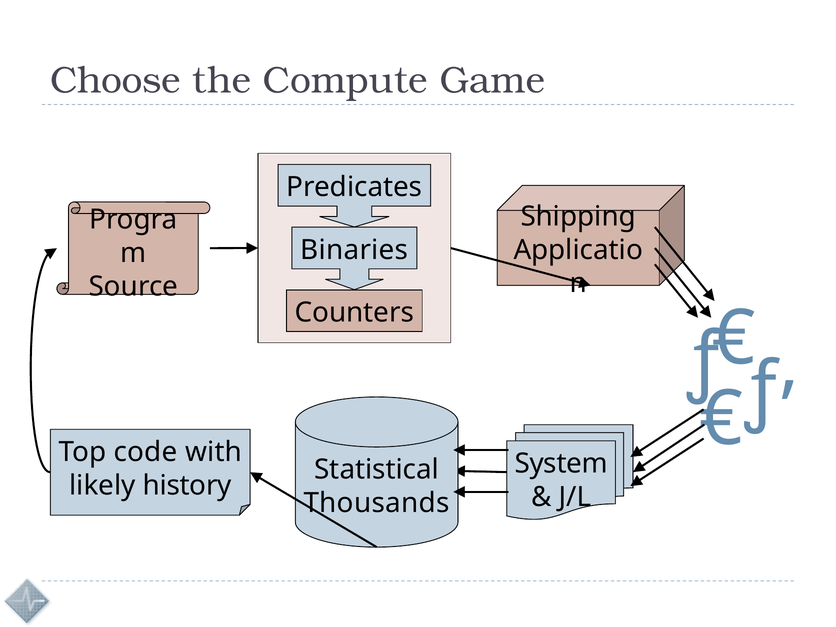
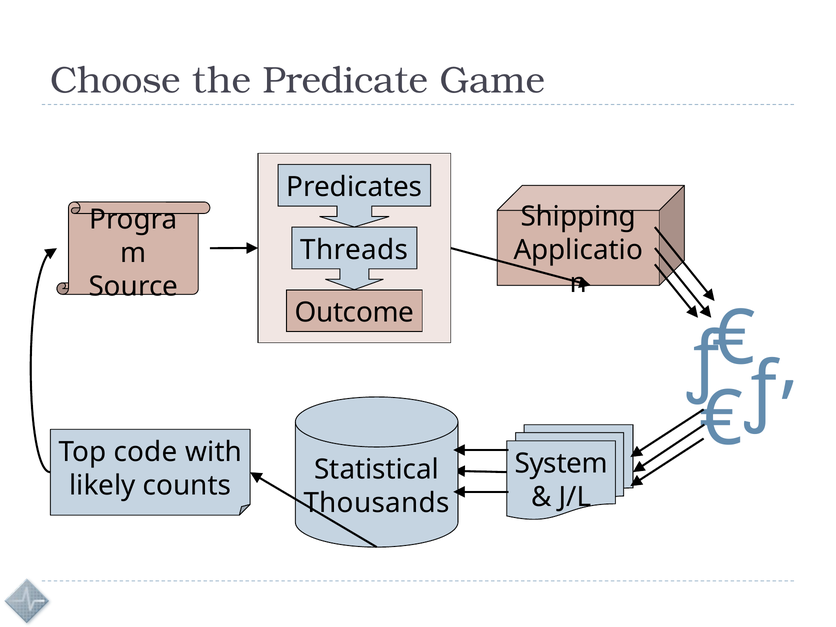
Compute: Compute -> Predicate
Binaries: Binaries -> Threads
Counters: Counters -> Outcome
history: history -> counts
